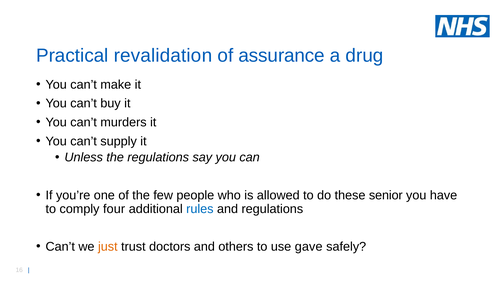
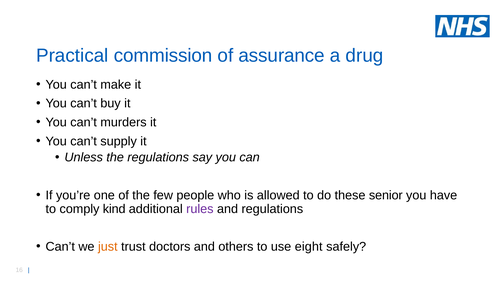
revalidation: revalidation -> commission
four: four -> kind
rules colour: blue -> purple
gave: gave -> eight
